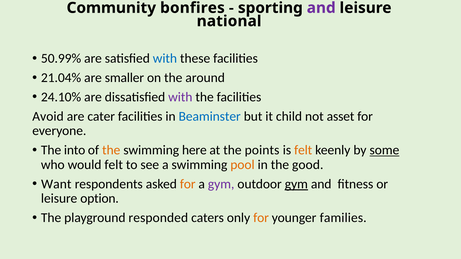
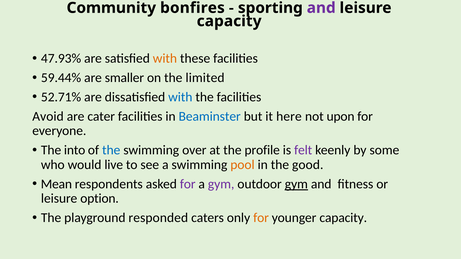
national at (229, 21): national -> capacity
50.99%: 50.99% -> 47.93%
with at (165, 59) colour: blue -> orange
21.04%: 21.04% -> 59.44%
around: around -> limited
24.10%: 24.10% -> 52.71%
with at (180, 97) colour: purple -> blue
child: child -> here
asset: asset -> upon
the at (111, 150) colour: orange -> blue
here: here -> over
points: points -> profile
felt at (303, 150) colour: orange -> purple
some underline: present -> none
would felt: felt -> live
Want: Want -> Mean
for at (188, 184) colour: orange -> purple
younger families: families -> capacity
